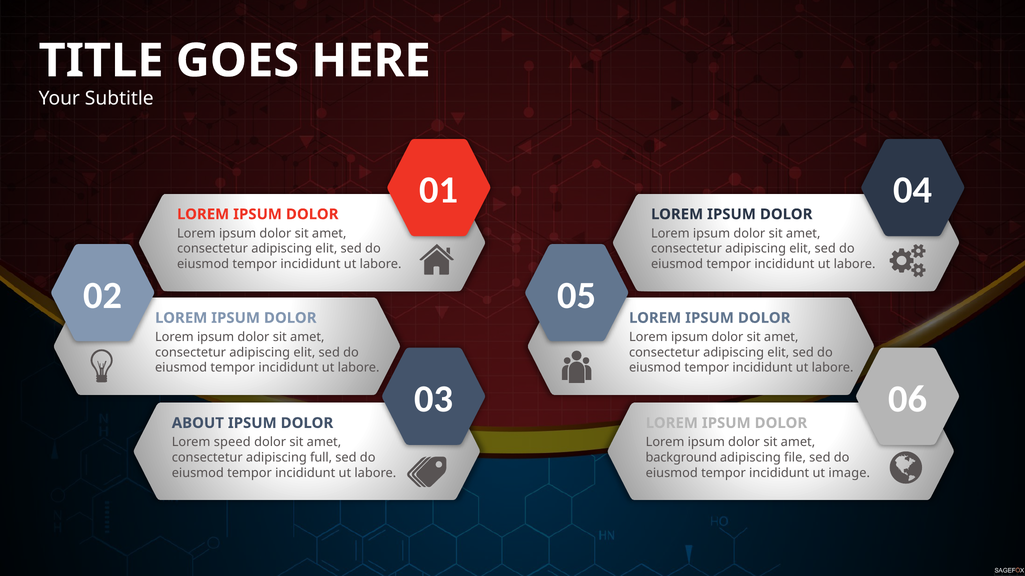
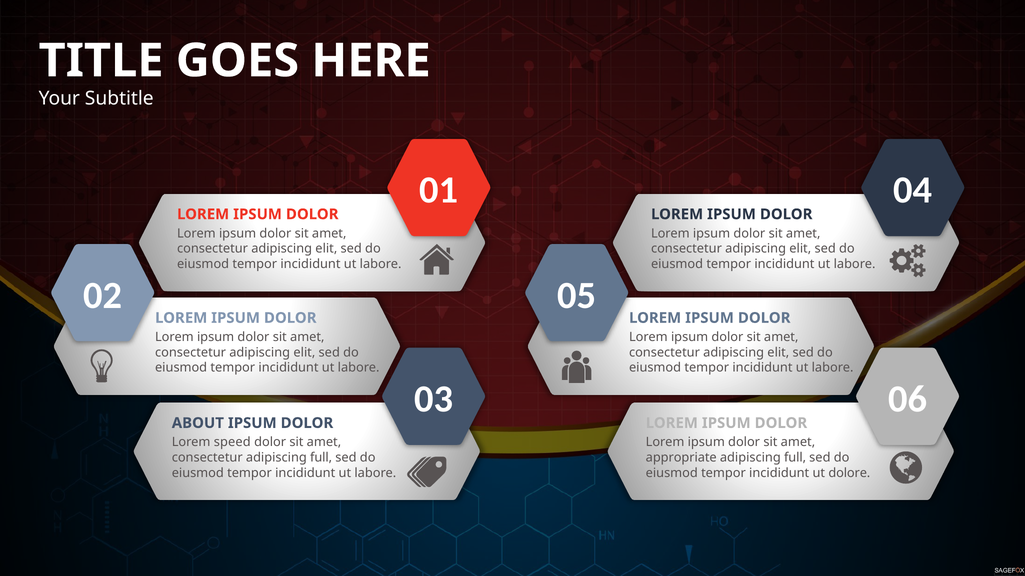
background: background -> appropriate
file at (795, 458): file -> full
image: image -> dolore
